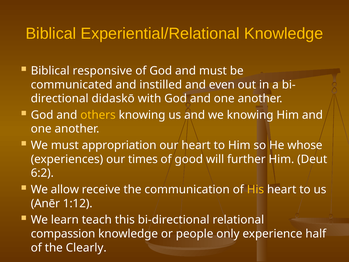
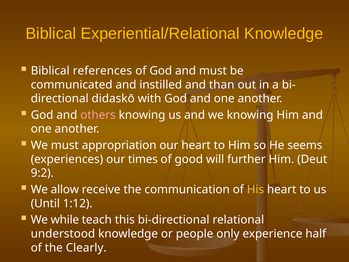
responsive: responsive -> references
even: even -> than
others colour: yellow -> pink
whose: whose -> seems
6:2: 6:2 -> 9:2
Anēr: Anēr -> Until
learn: learn -> while
compassion: compassion -> understood
